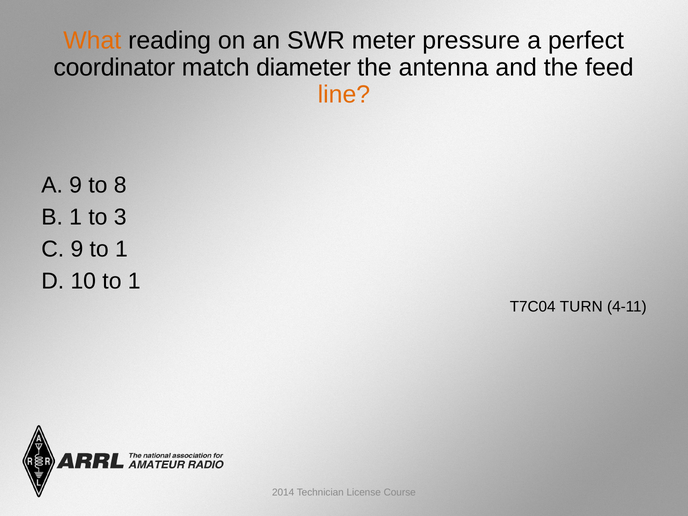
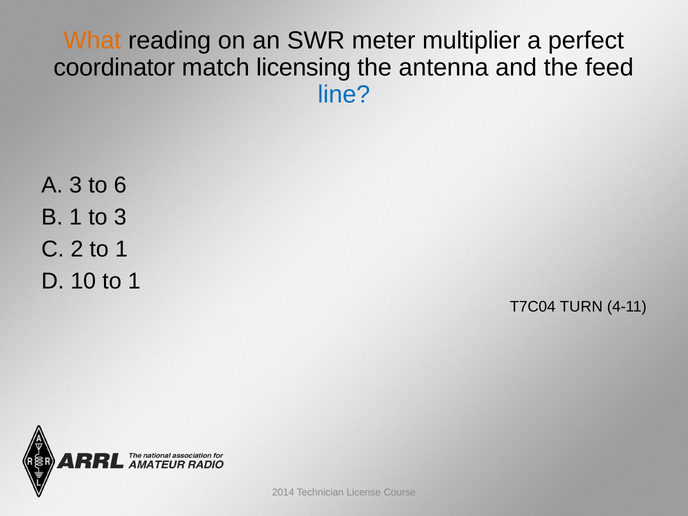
pressure: pressure -> multiplier
diameter: diameter -> licensing
line colour: orange -> blue
A 9: 9 -> 3
8: 8 -> 6
C 9: 9 -> 2
